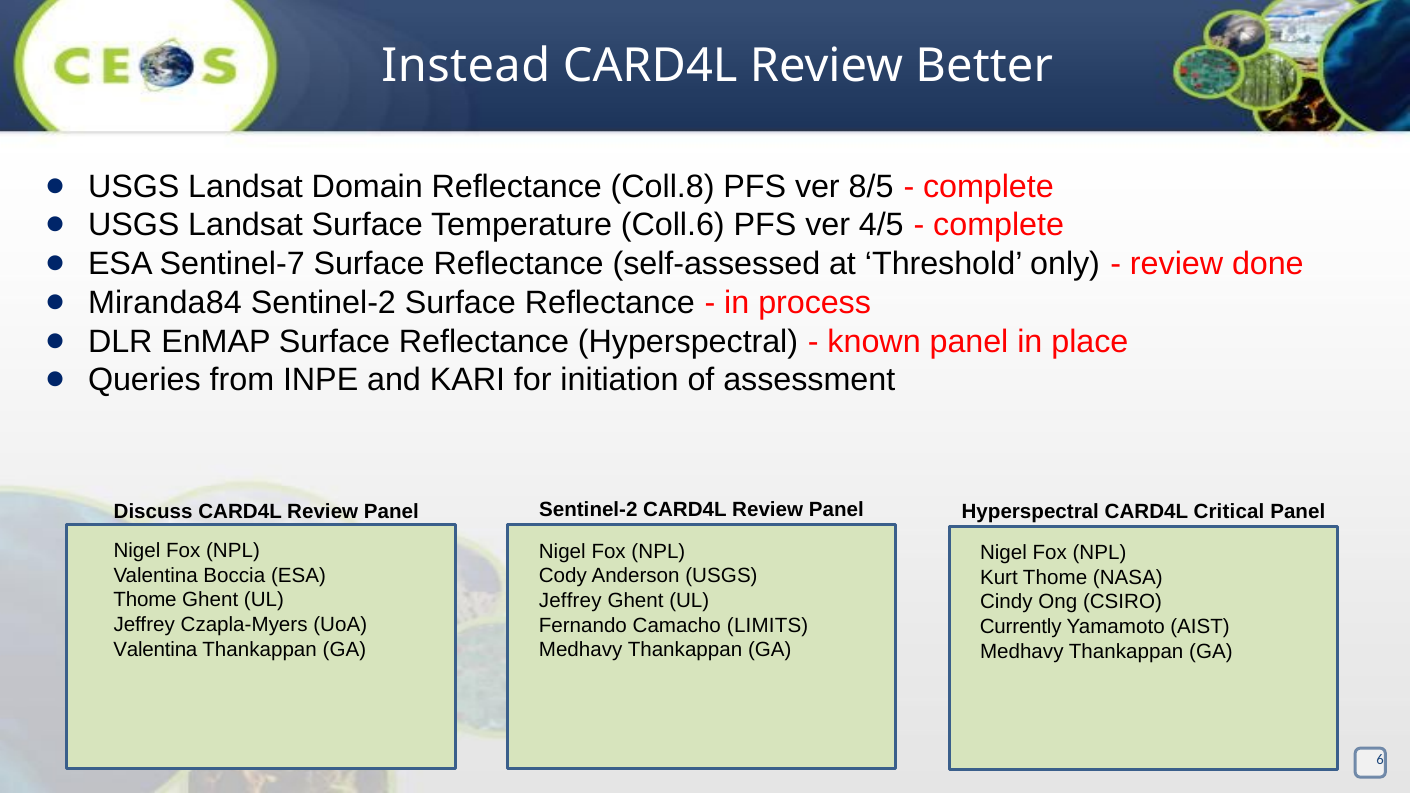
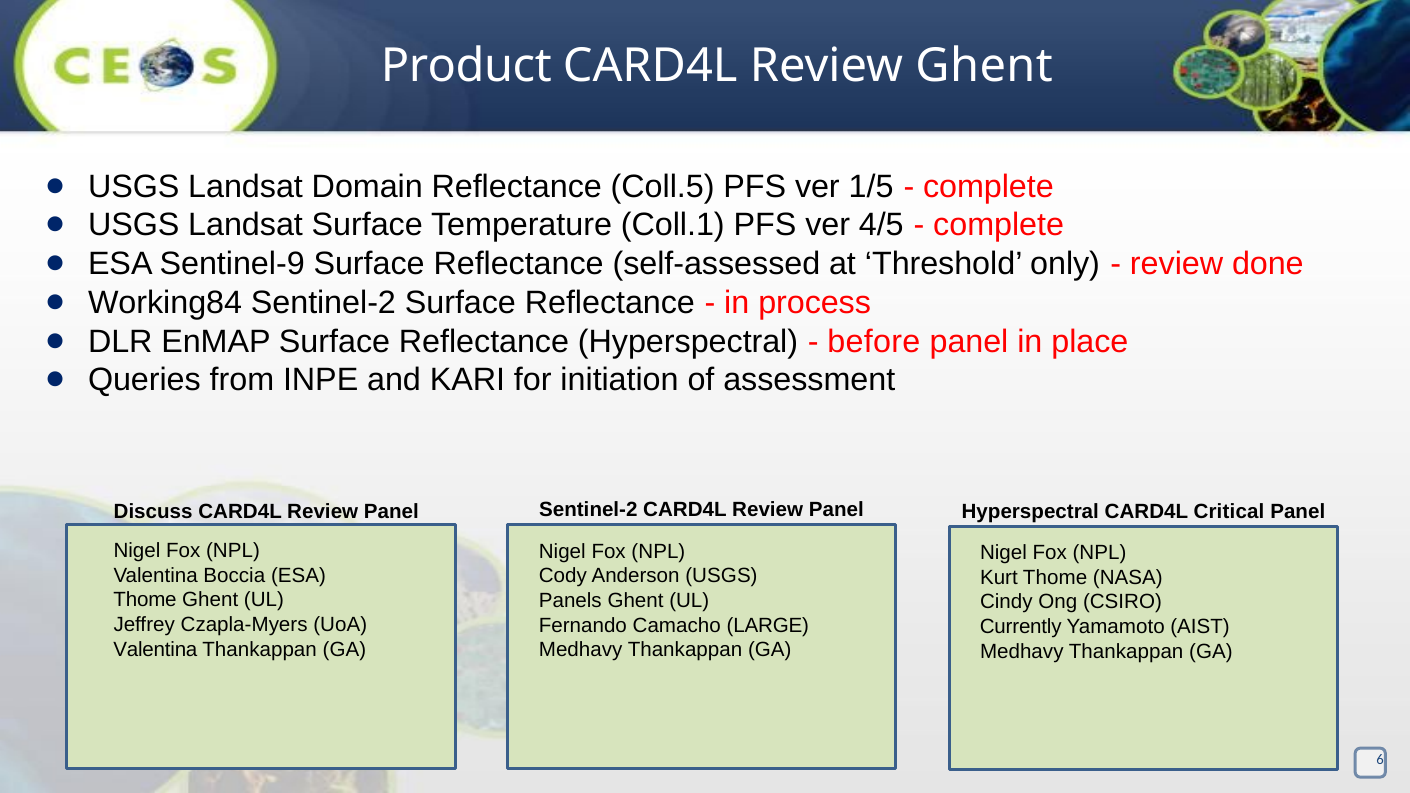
Instead: Instead -> Product
Review Better: Better -> Ghent
Coll.8: Coll.8 -> Coll.5
8/5: 8/5 -> 1/5
Coll.6: Coll.6 -> Coll.1
Sentinel-7: Sentinel-7 -> Sentinel-9
Miranda84: Miranda84 -> Working84
known: known -> before
Jeffrey at (570, 601): Jeffrey -> Panels
LIMITS: LIMITS -> LARGE
